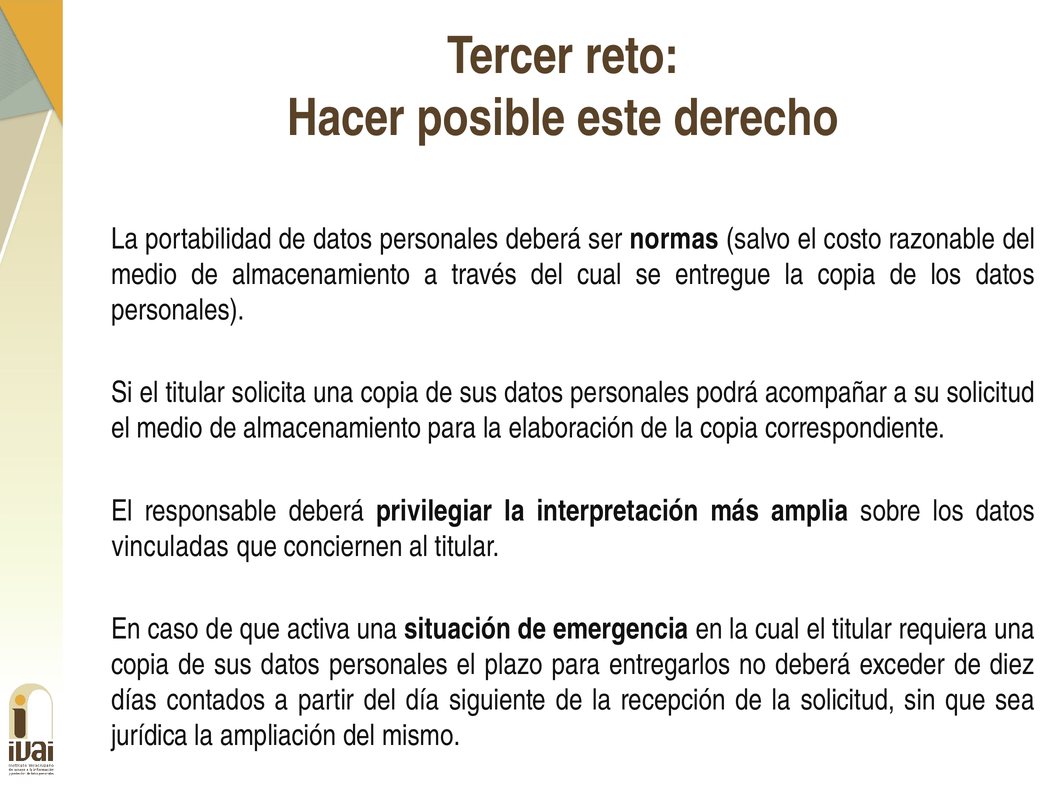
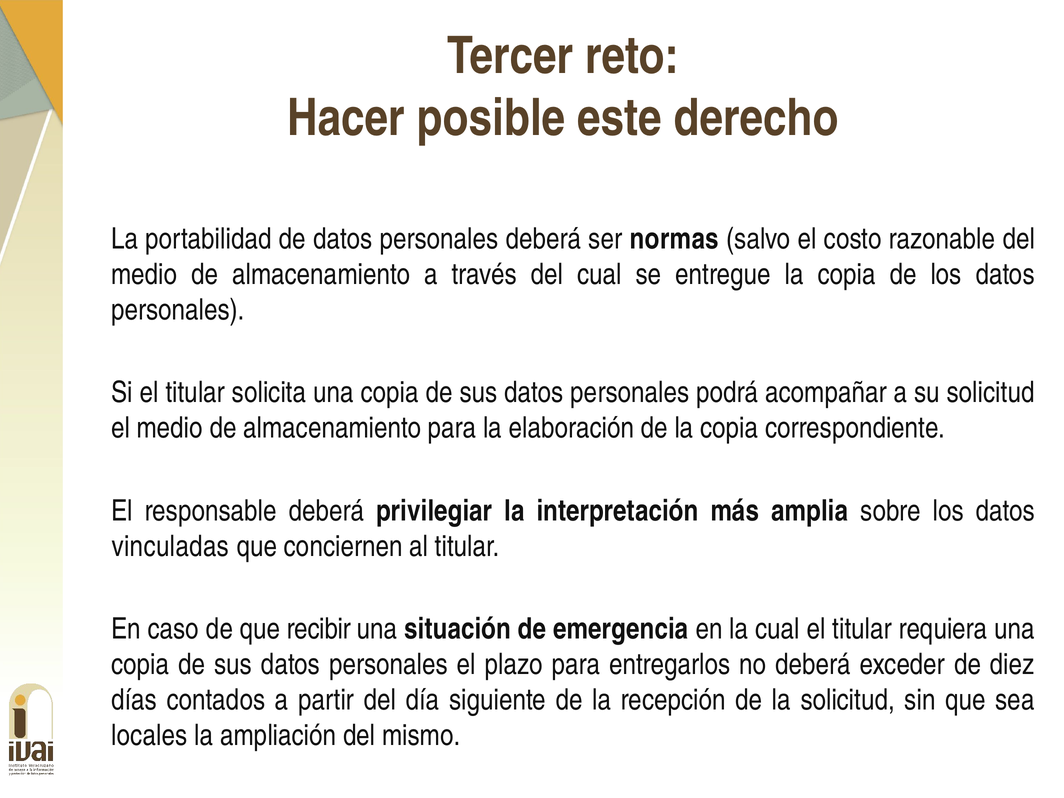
activa: activa -> recibir
jurídica: jurídica -> locales
